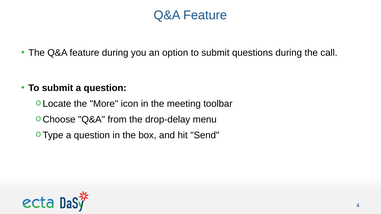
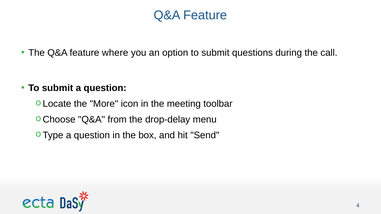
feature during: during -> where
